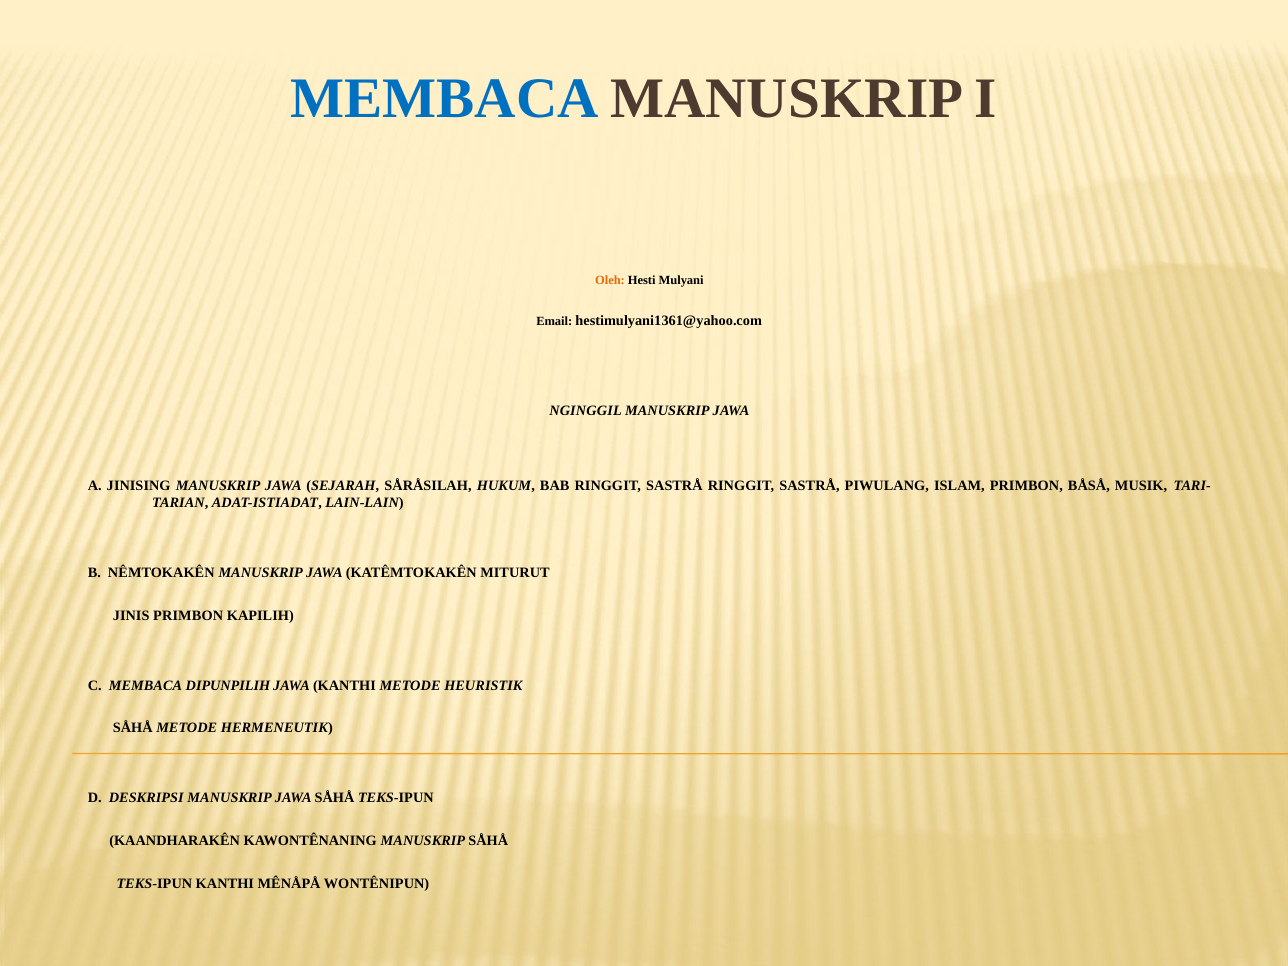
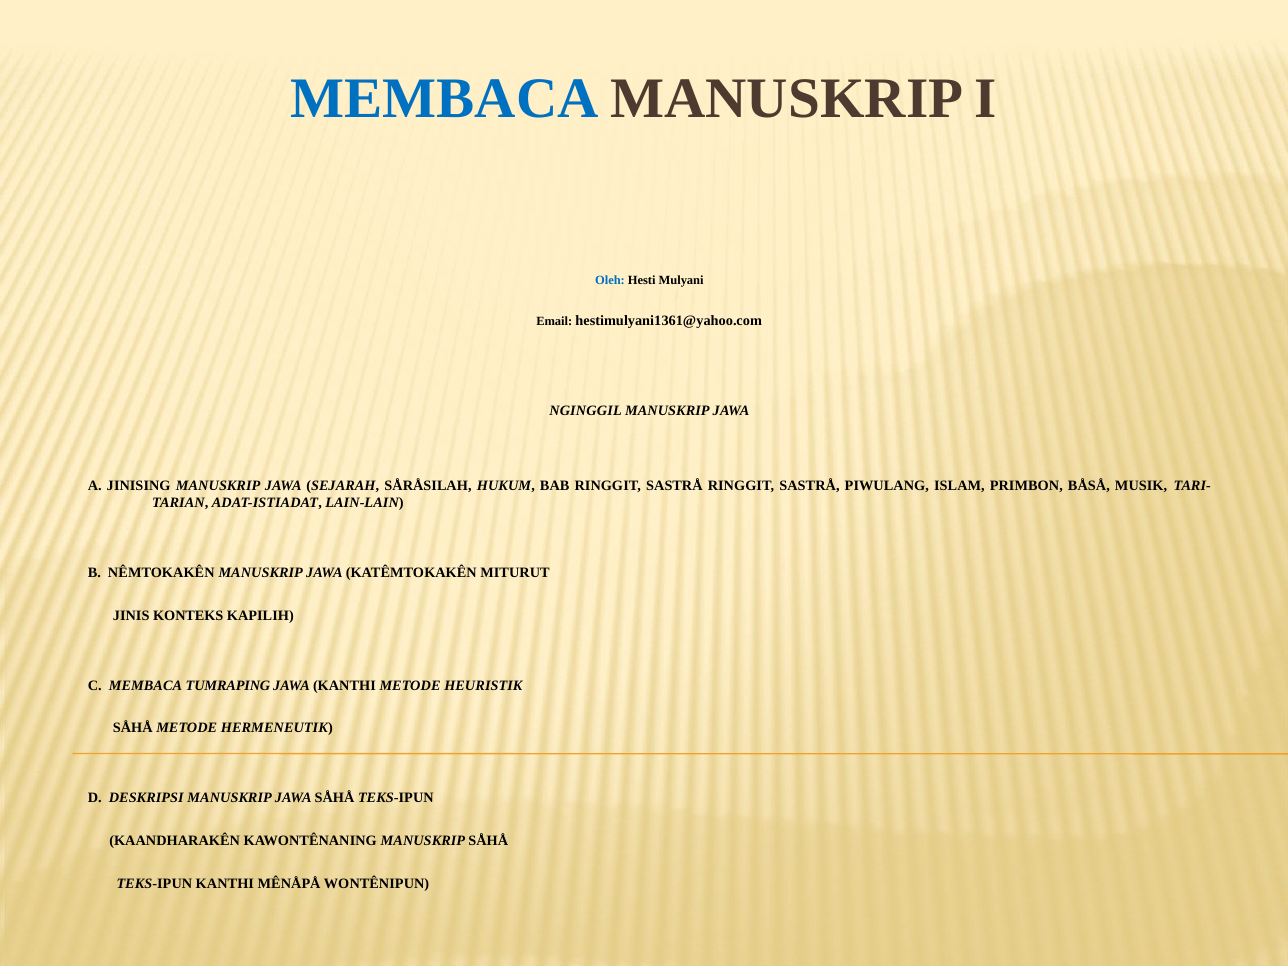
Oleh colour: orange -> blue
JINIS PRIMBON: PRIMBON -> KONTEKS
DIPUNPILIH: DIPUNPILIH -> TUMRAPING
